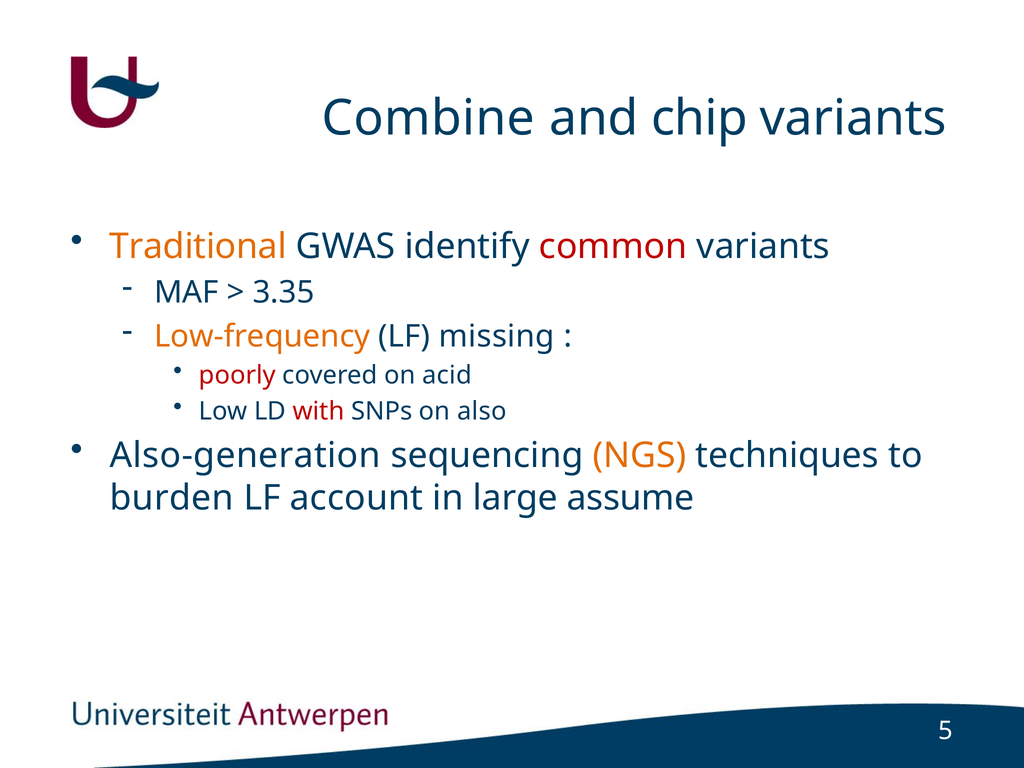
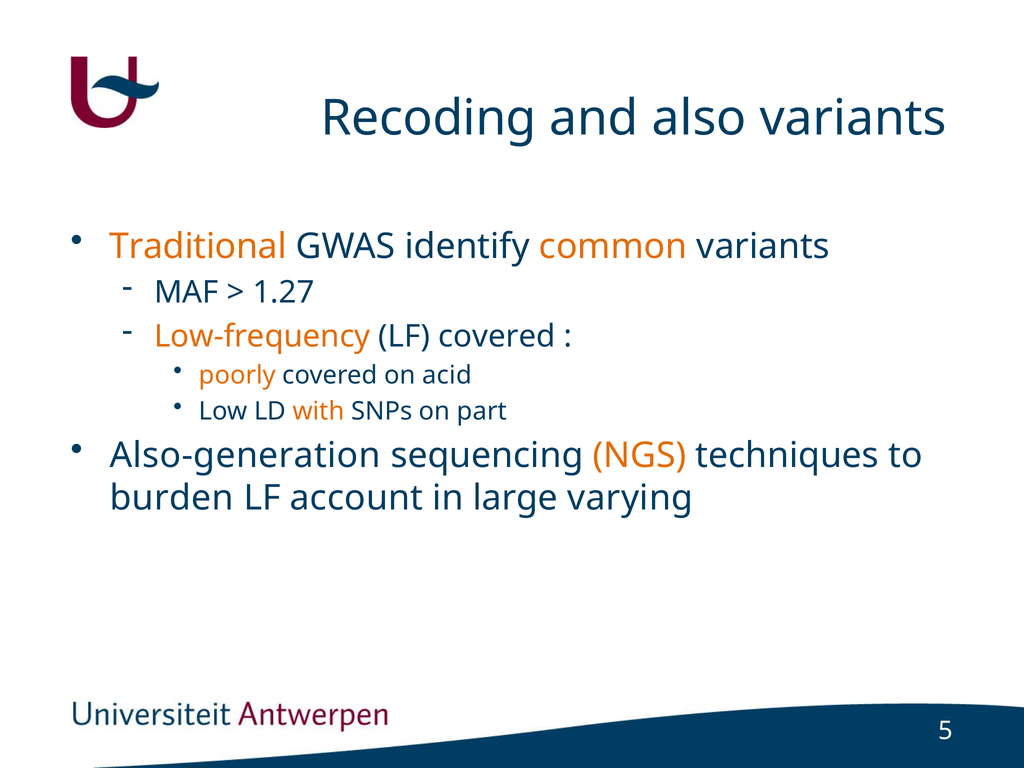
Combine: Combine -> Recoding
chip: chip -> also
common colour: red -> orange
3.35: 3.35 -> 1.27
LF missing: missing -> covered
poorly colour: red -> orange
with colour: red -> orange
also: also -> part
assume: assume -> varying
